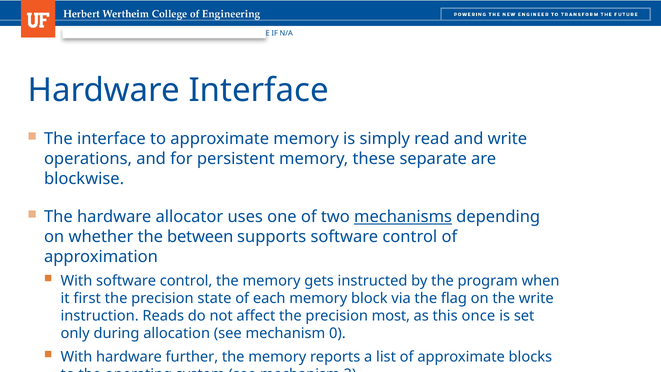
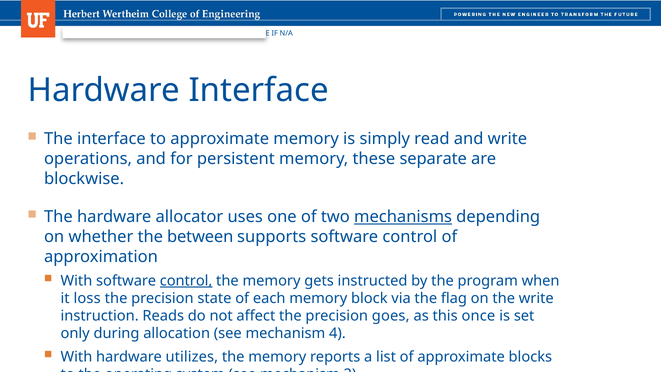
control at (186, 281) underline: none -> present
first: first -> loss
most: most -> goes
0: 0 -> 4
further: further -> utilizes
